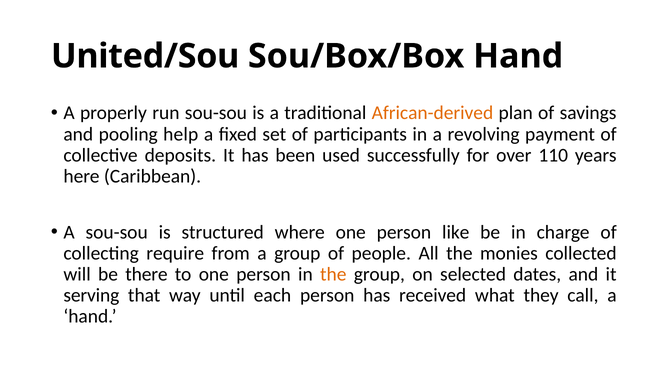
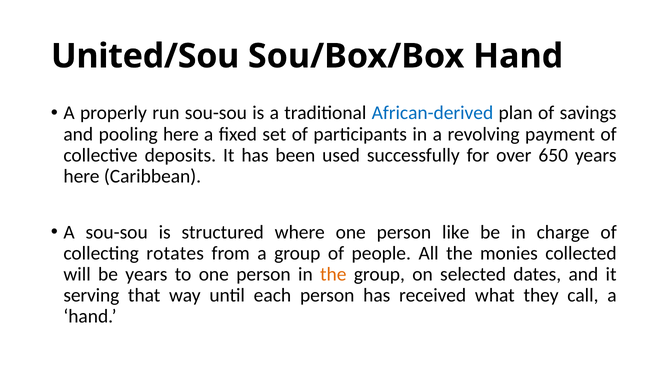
African-derived colour: orange -> blue
pooling help: help -> here
110: 110 -> 650
require: require -> rotates
be there: there -> years
